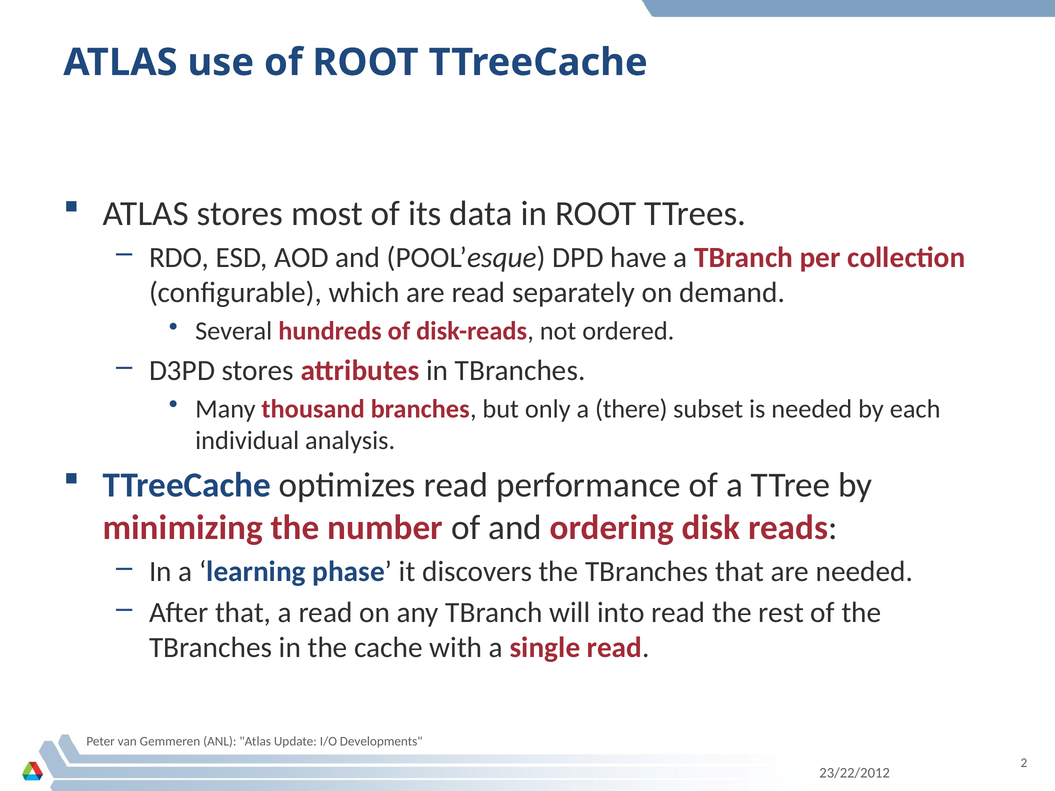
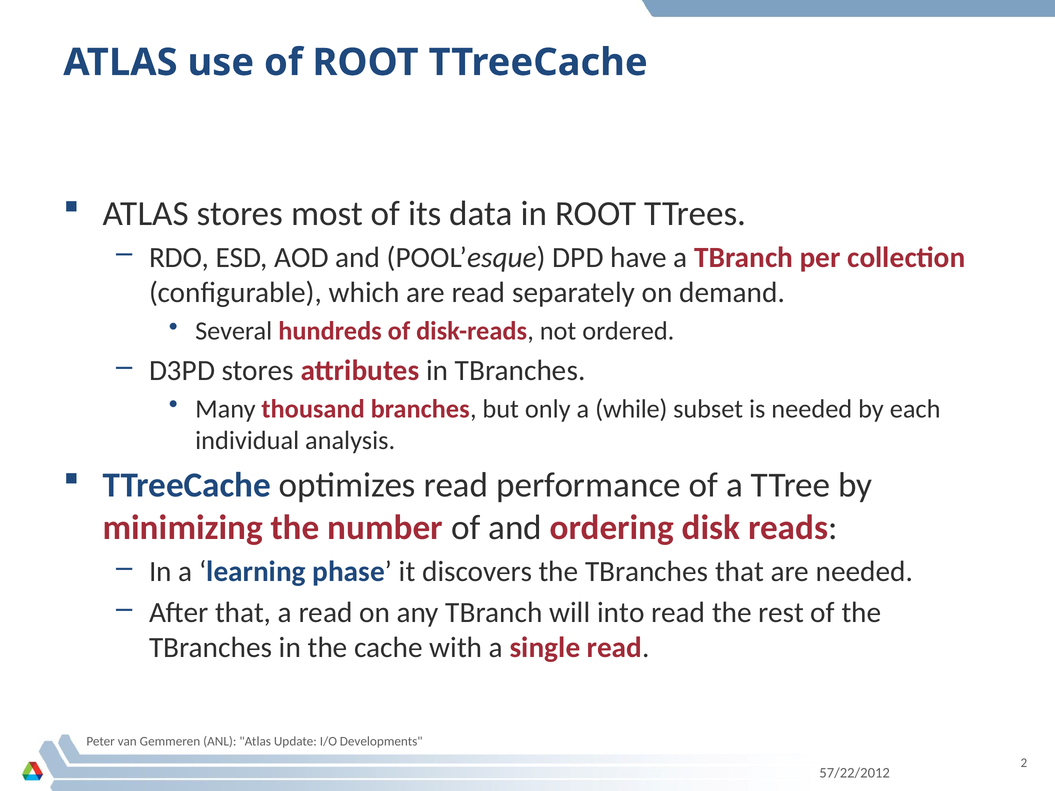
there: there -> while
23/22/2012: 23/22/2012 -> 57/22/2012
